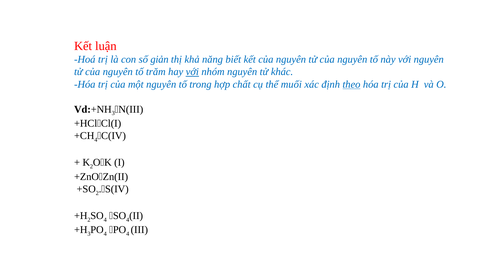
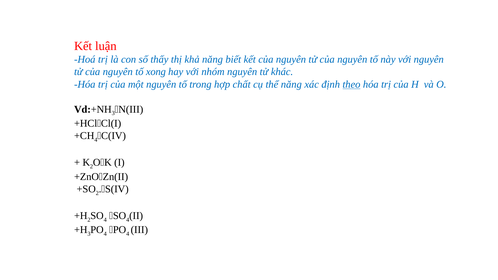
giản: giản -> thấy
trăm: trăm -> xong
với at (192, 72) underline: present -> none
thể muối: muối -> năng
